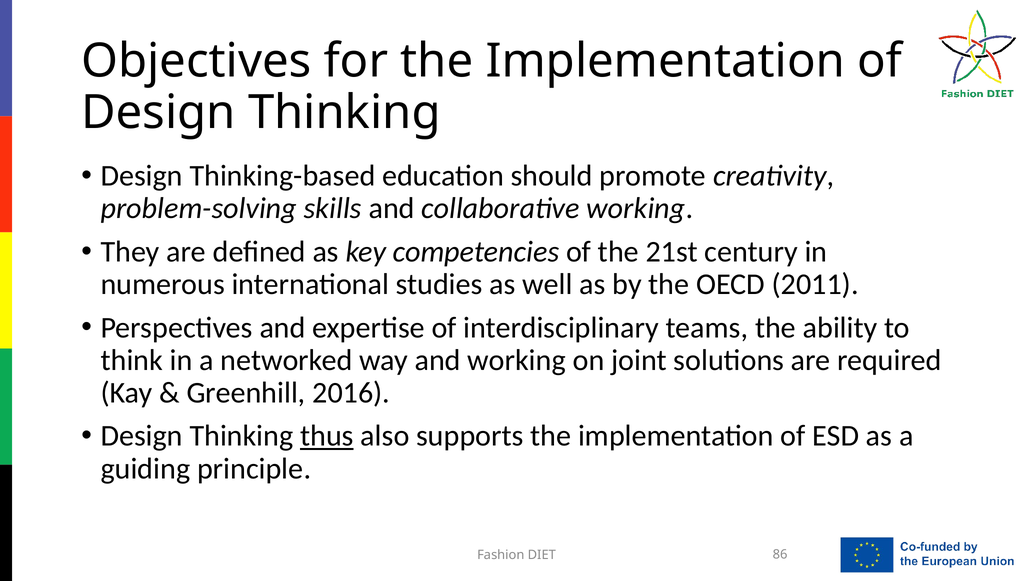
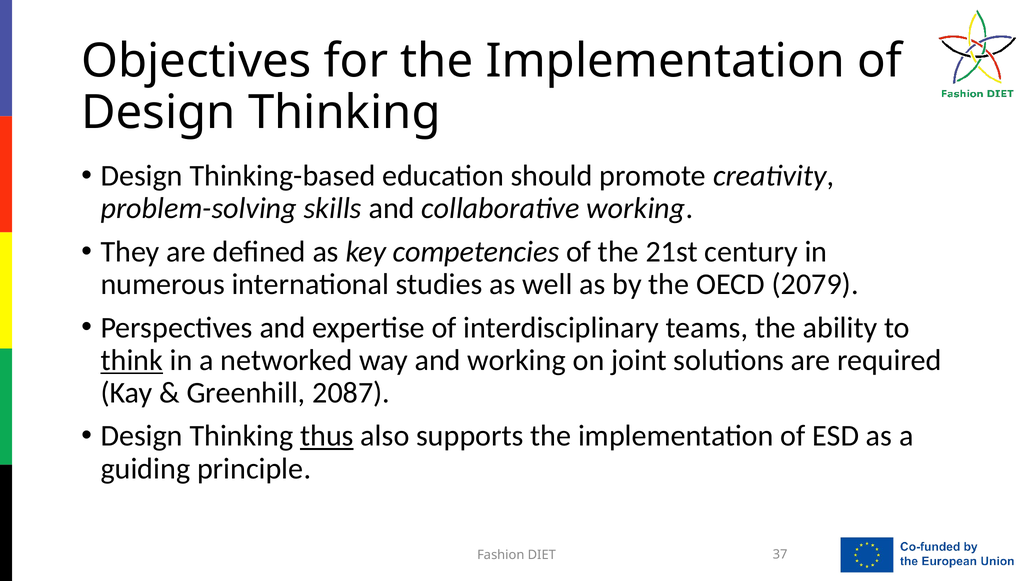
2011: 2011 -> 2079
think underline: none -> present
2016: 2016 -> 2087
86: 86 -> 37
